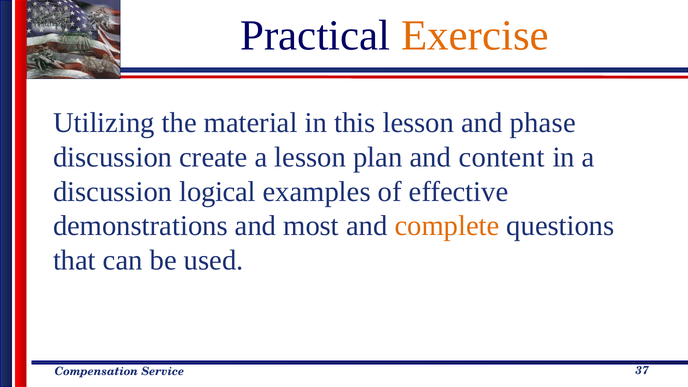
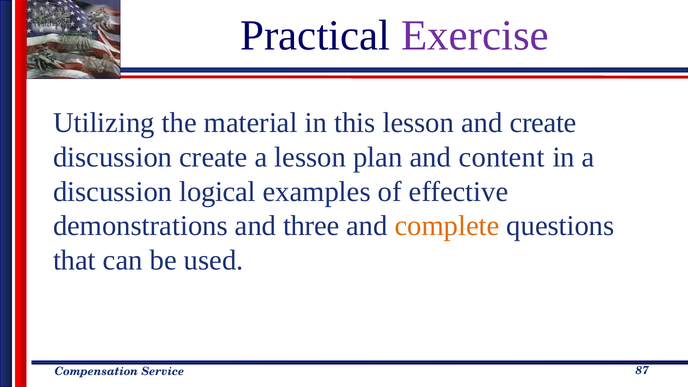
Exercise colour: orange -> purple
and phase: phase -> create
most: most -> three
37: 37 -> 87
